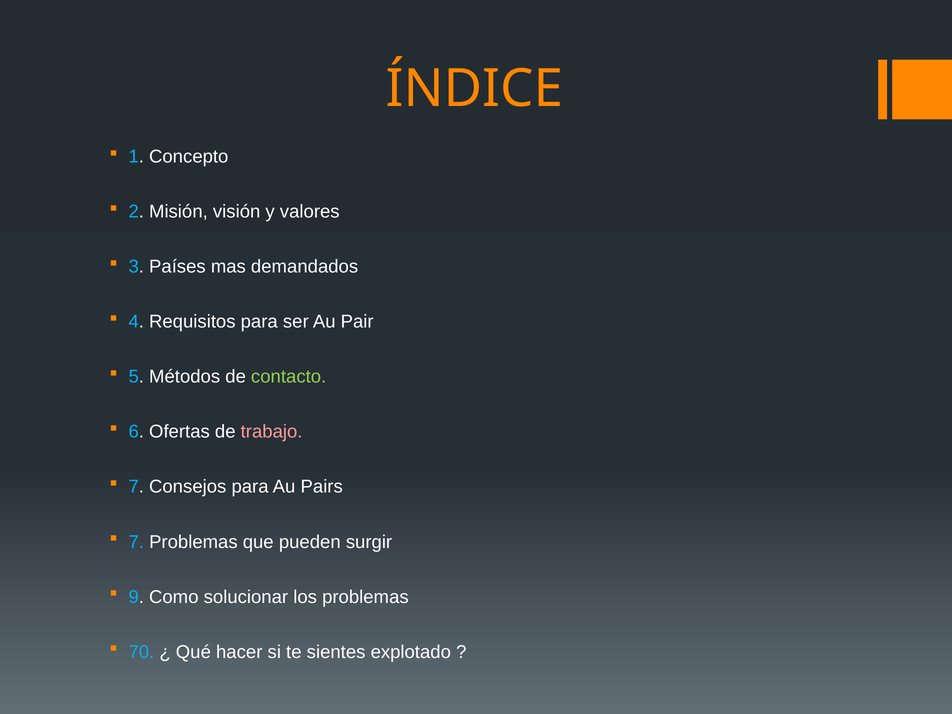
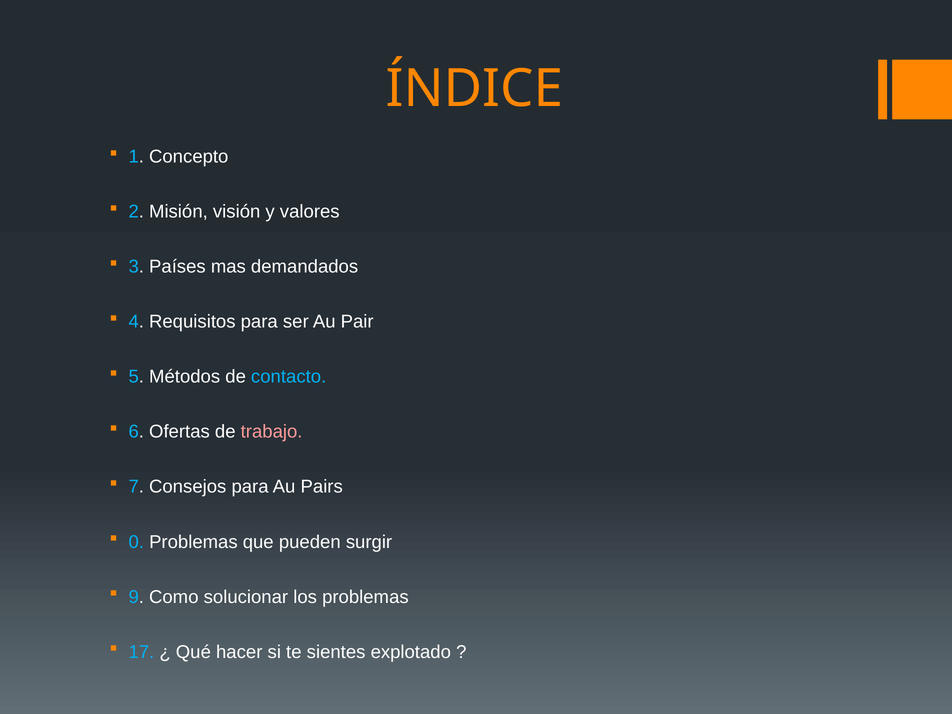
contacto colour: light green -> light blue
7 at (136, 542): 7 -> 0
70: 70 -> 17
